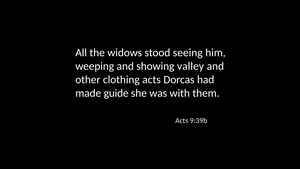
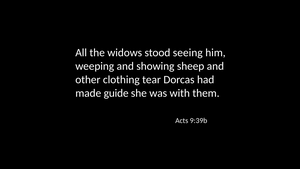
valley: valley -> sheep
clothing acts: acts -> tear
